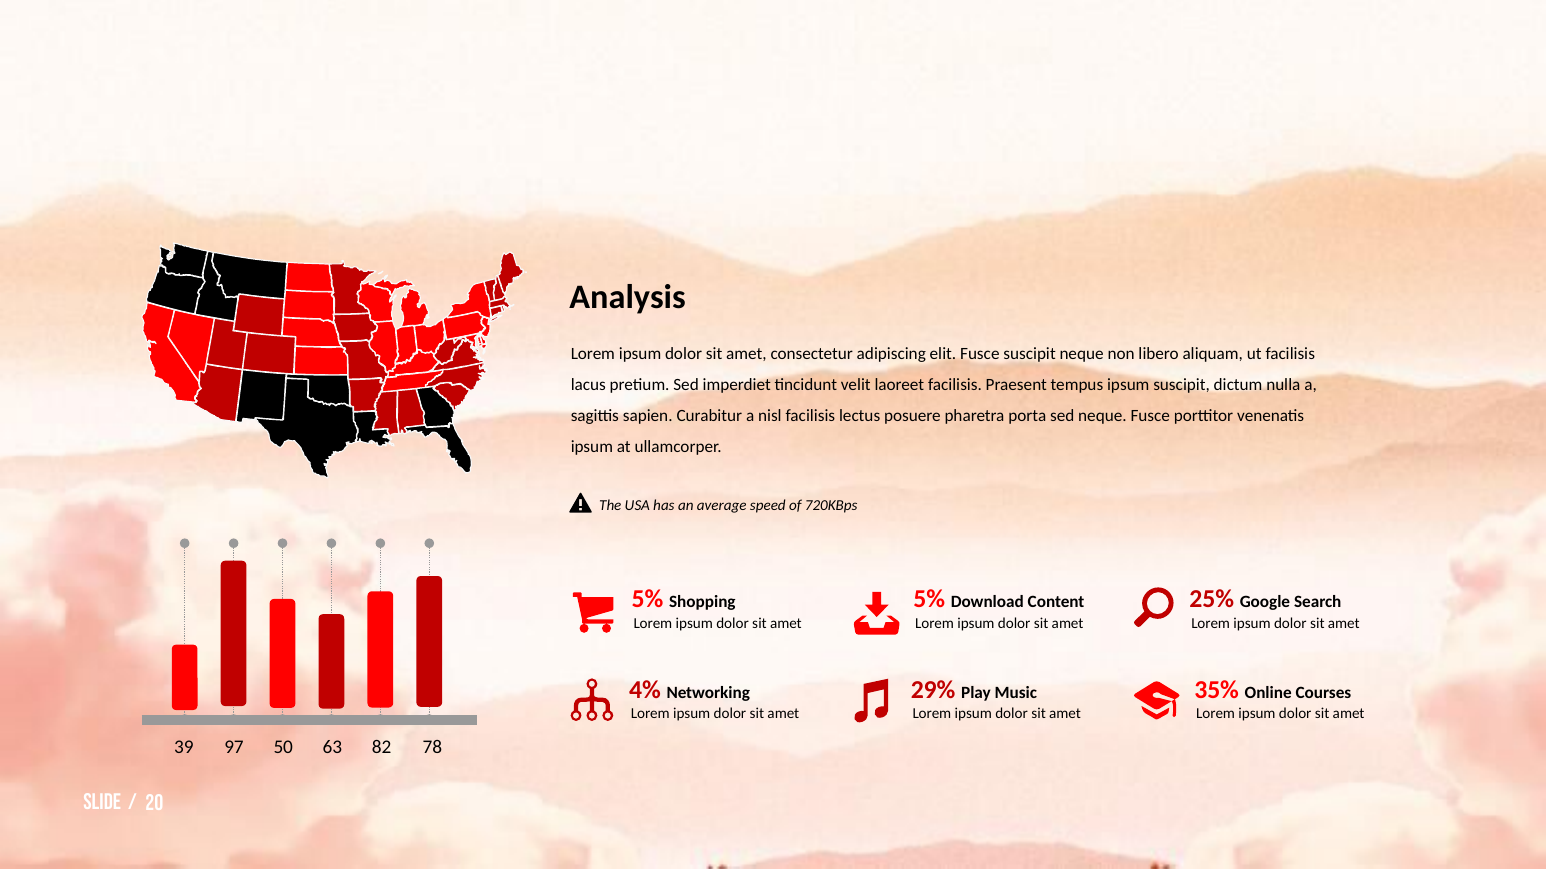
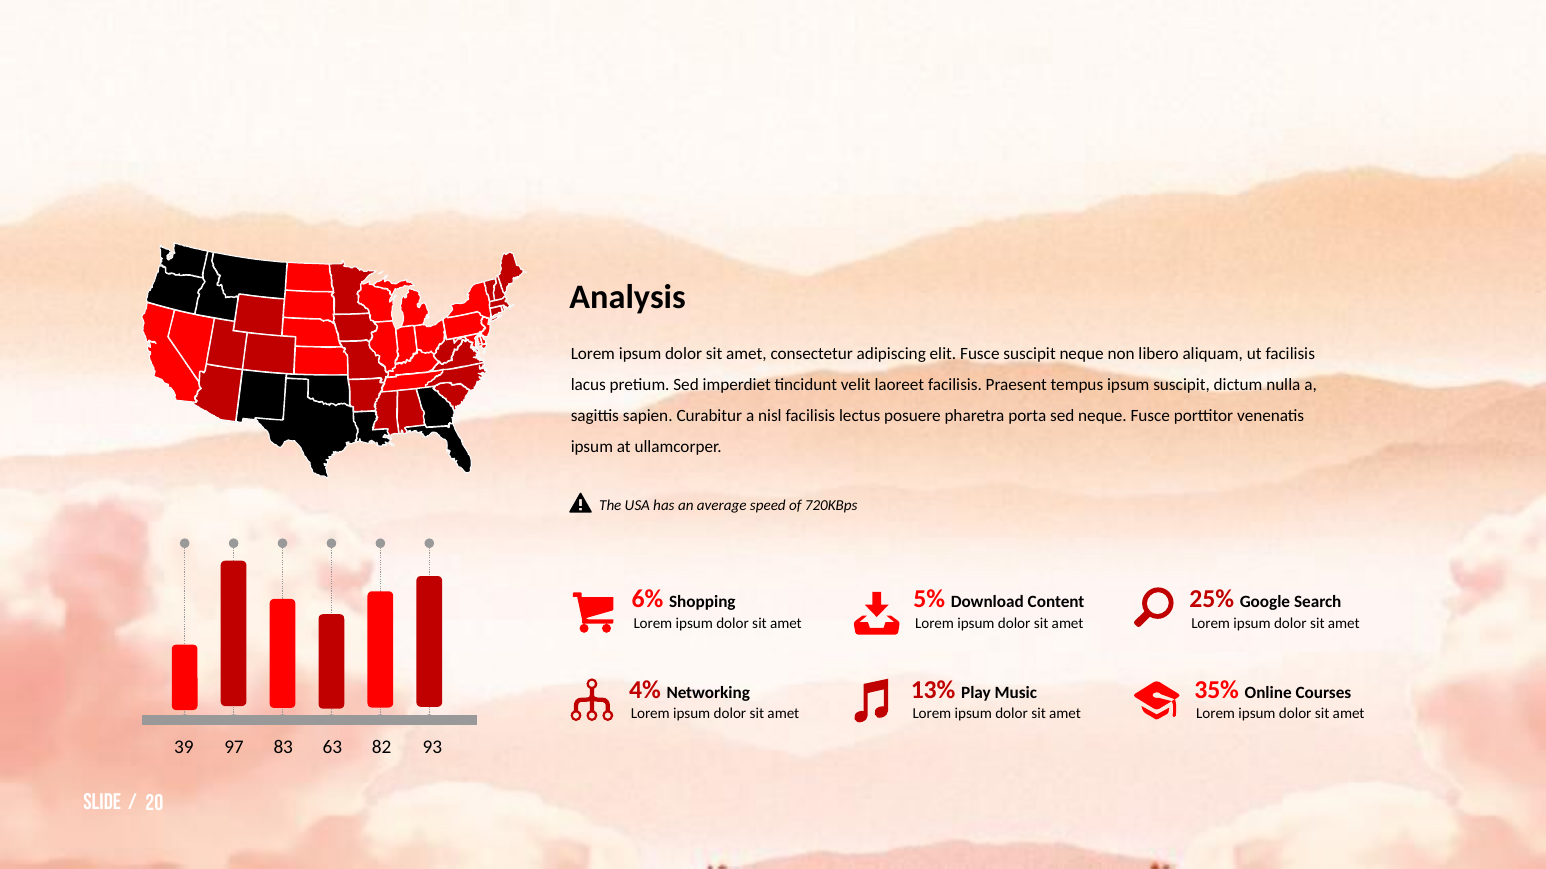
5% at (648, 599): 5% -> 6%
29%: 29% -> 13%
50: 50 -> 83
78: 78 -> 93
